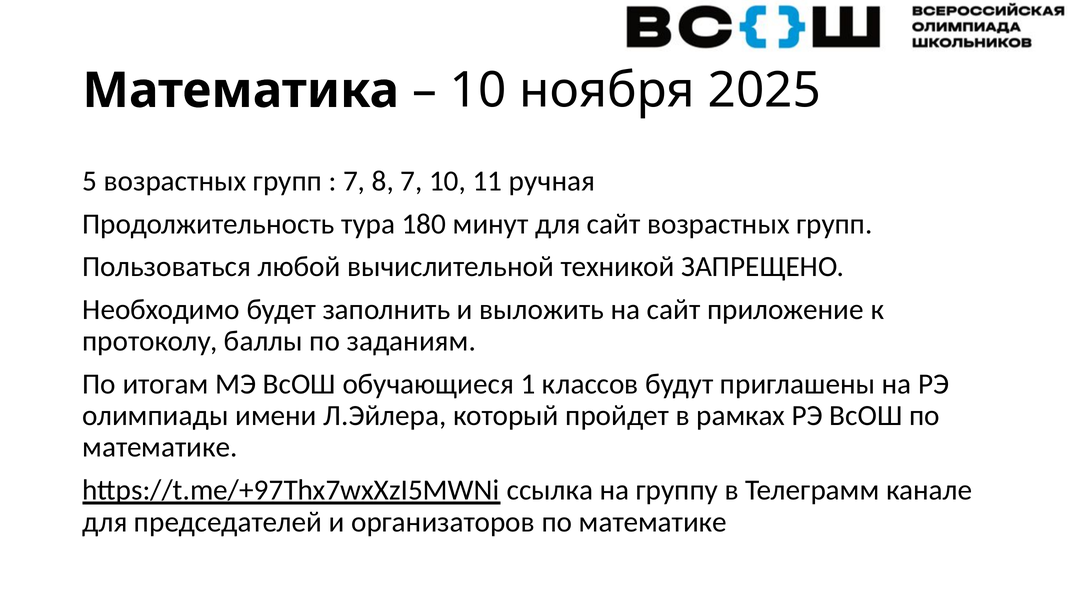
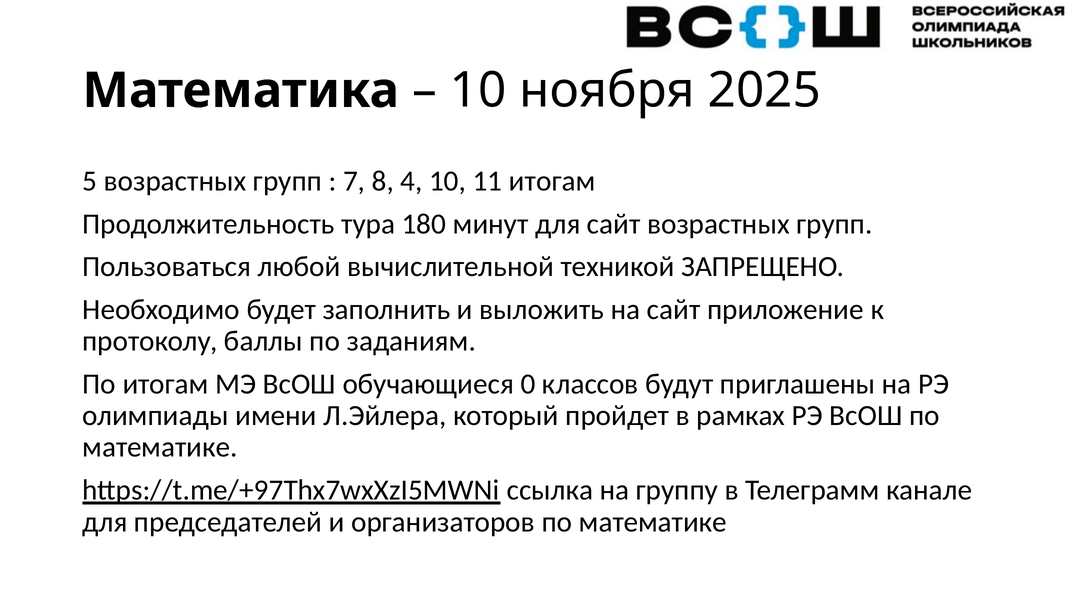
8 7: 7 -> 4
11 ручная: ручная -> итогам
1: 1 -> 0
